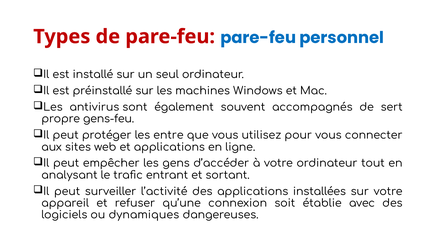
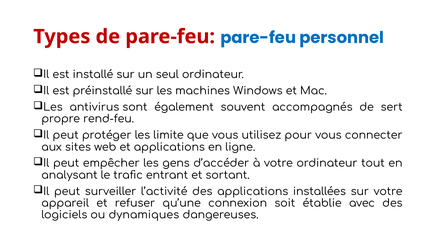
gens-feu: gens-feu -> rend-feu
entre: entre -> limite
